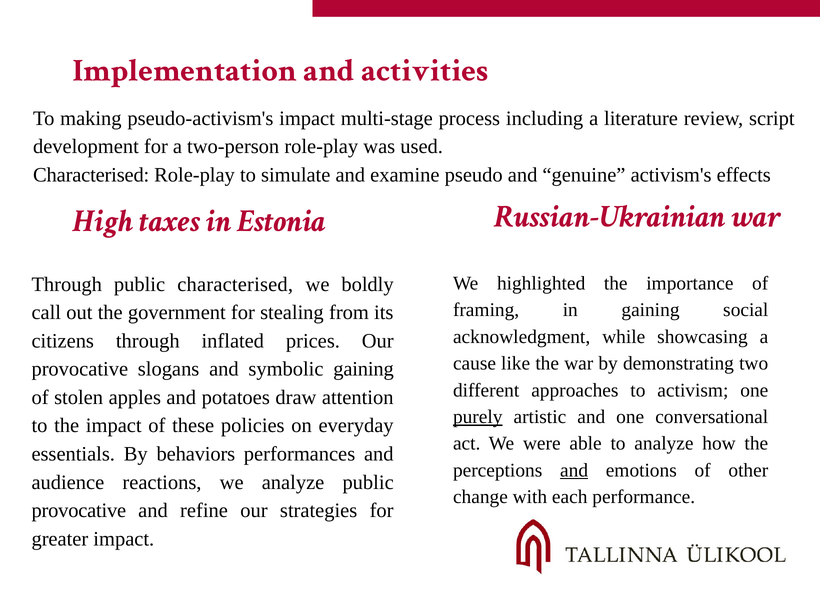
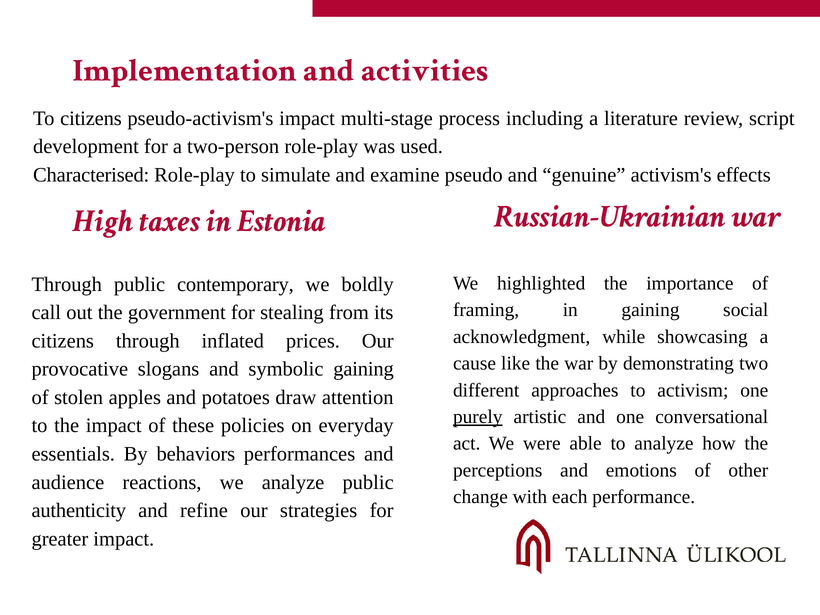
To making: making -> citizens
public characterised: characterised -> contemporary
and at (574, 470) underline: present -> none
provocative at (79, 511): provocative -> authenticity
